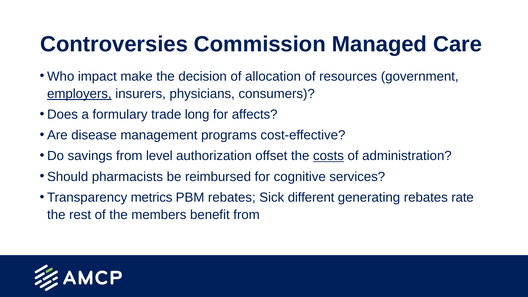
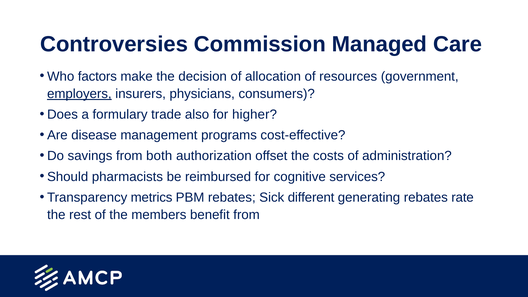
impact: impact -> factors
long: long -> also
affects: affects -> higher
level: level -> both
costs underline: present -> none
